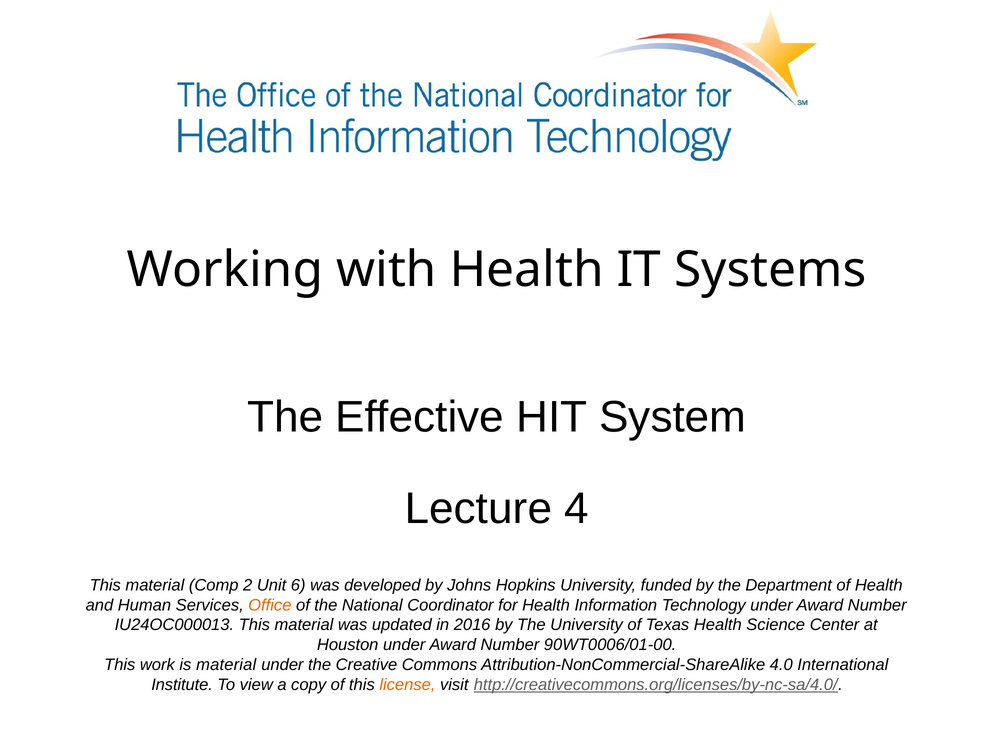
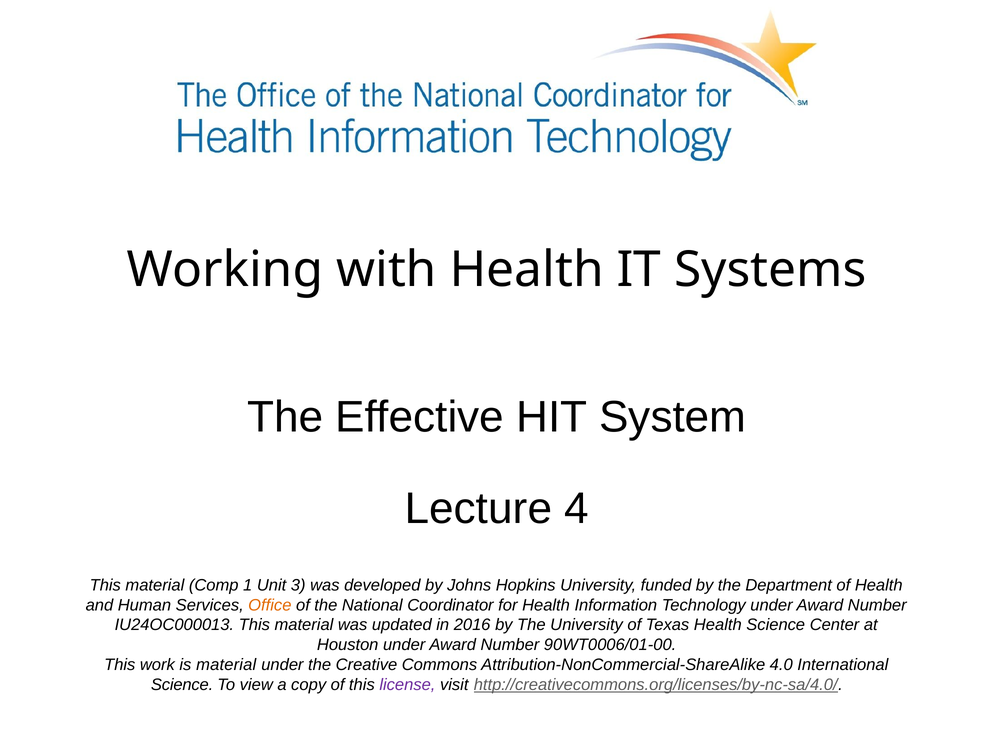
2: 2 -> 1
6: 6 -> 3
Institute at (182, 684): Institute -> Science
license colour: orange -> purple
